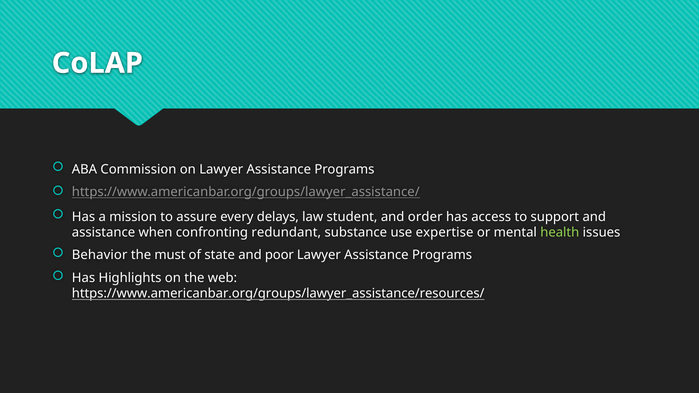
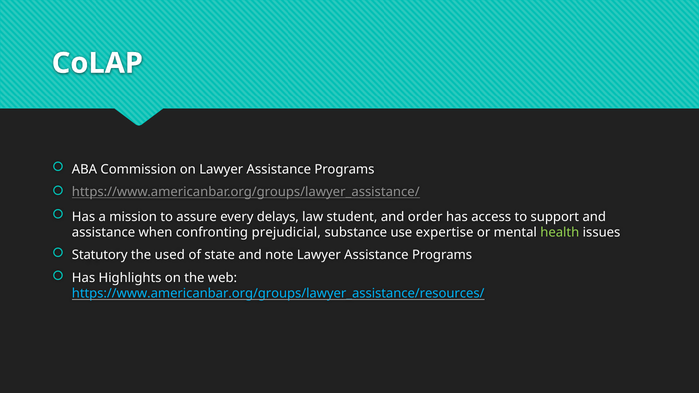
redundant: redundant -> prejudicial
Behavior: Behavior -> Statutory
must: must -> used
poor: poor -> note
https://www.americanbar.org/groups/lawyer_assistance/resources/ colour: white -> light blue
